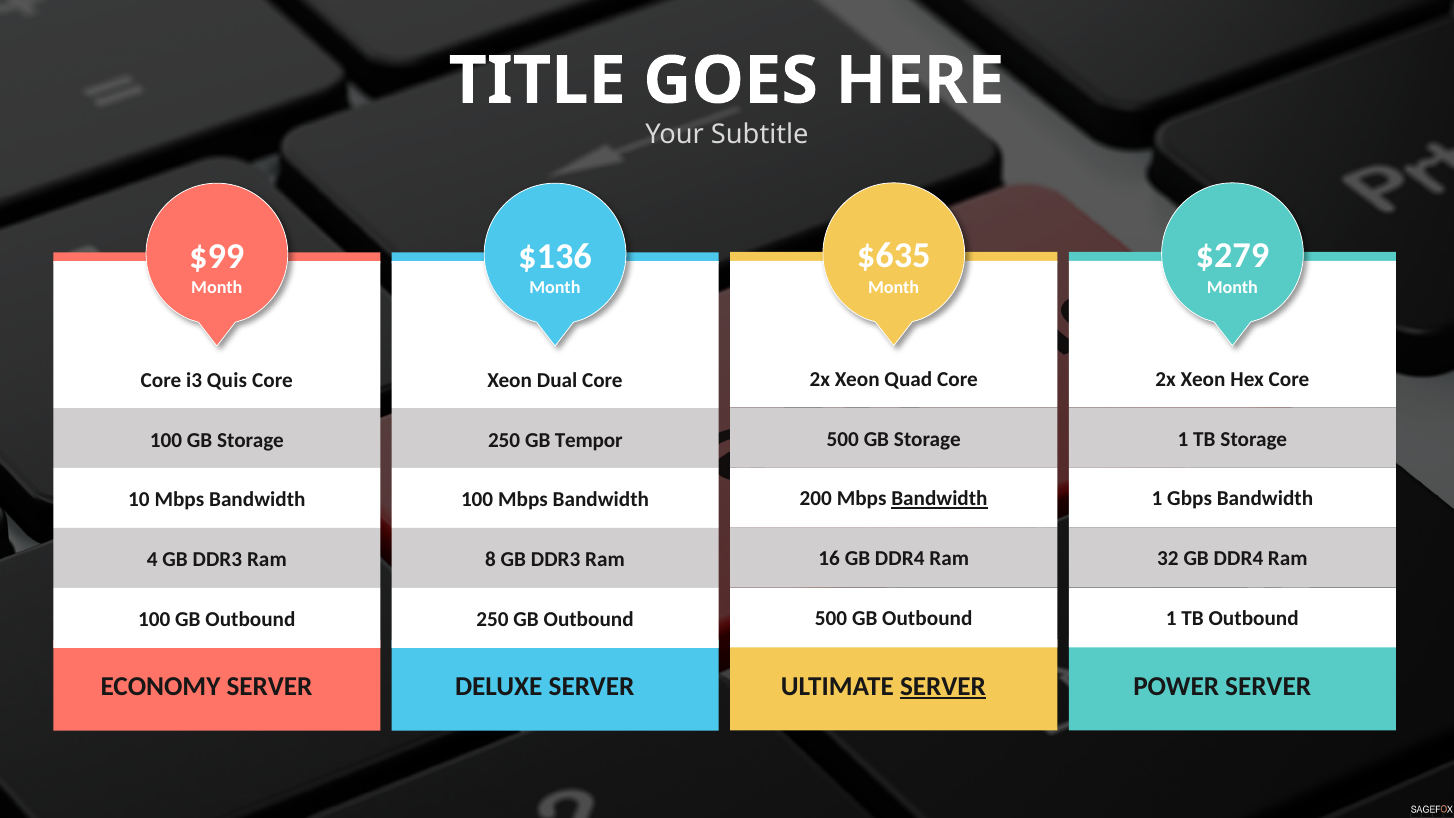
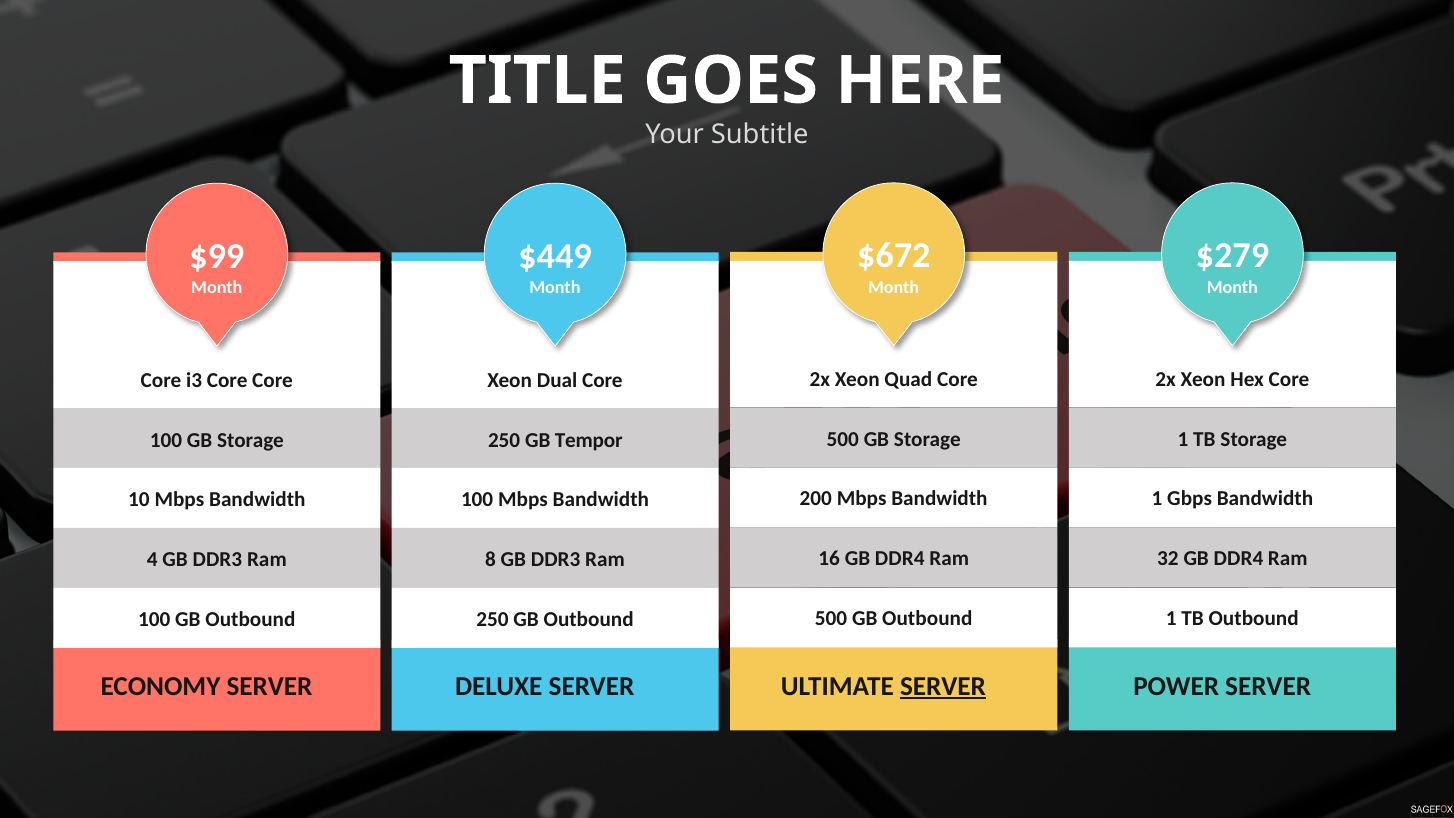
$635: $635 -> $672
$136: $136 -> $449
i3 Quis: Quis -> Core
Bandwidth at (939, 499) underline: present -> none
